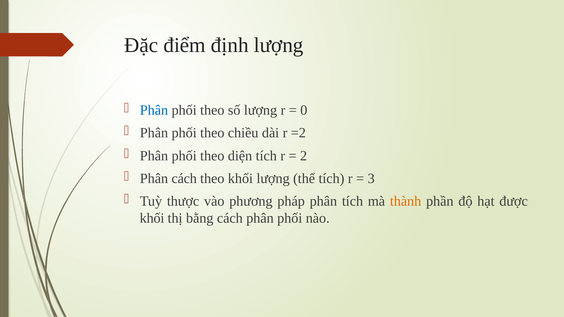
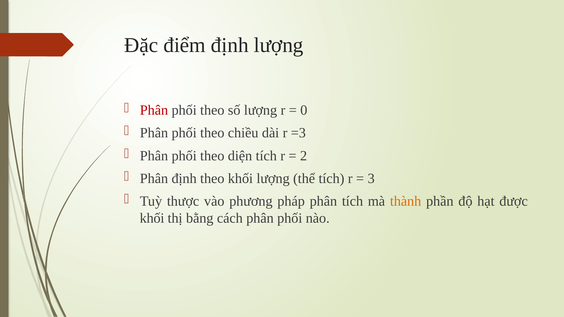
Phân at (154, 110) colour: blue -> red
=2: =2 -> =3
Phân cách: cách -> định
